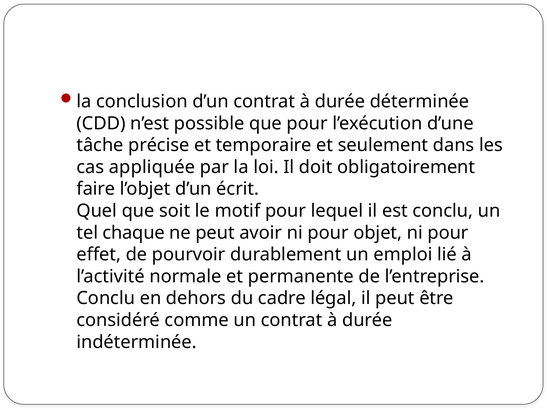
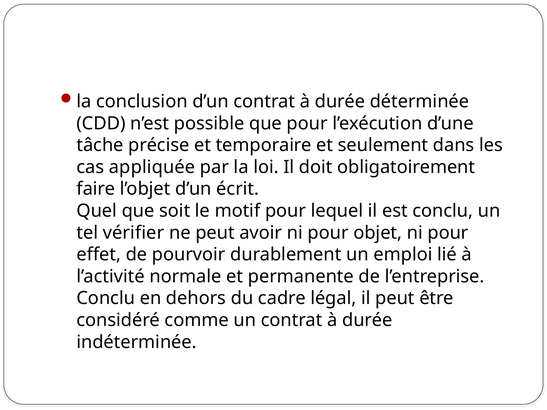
chaque: chaque -> vérifier
